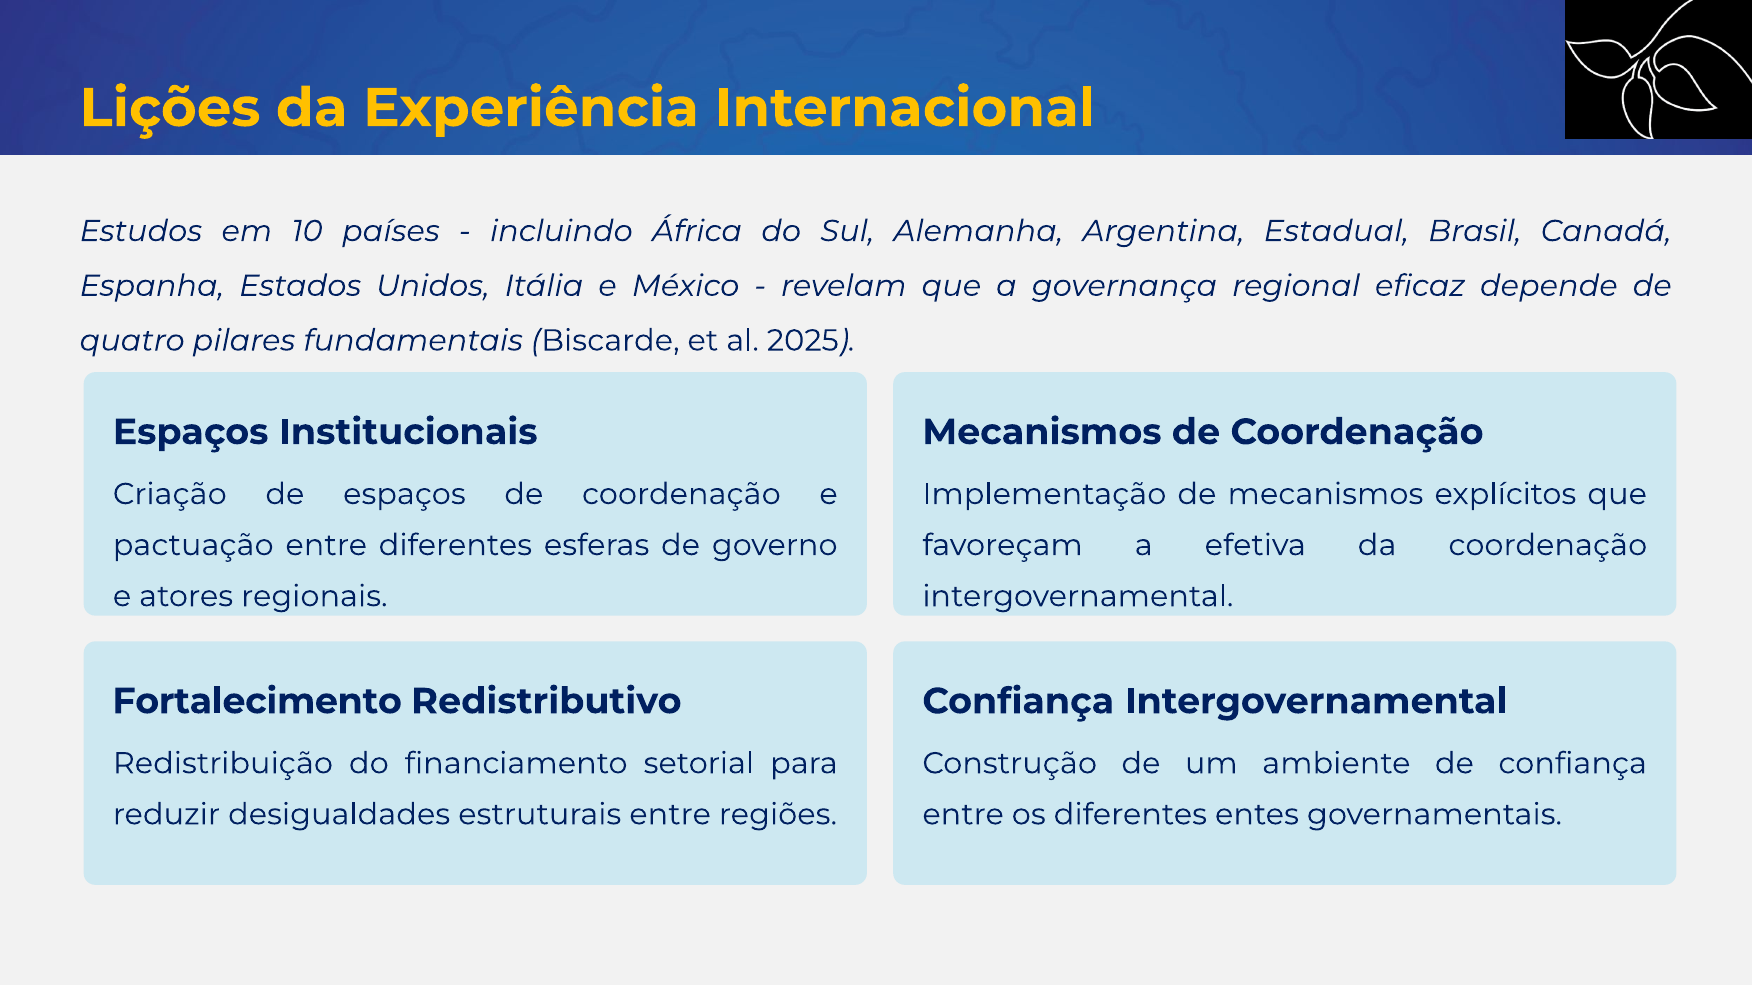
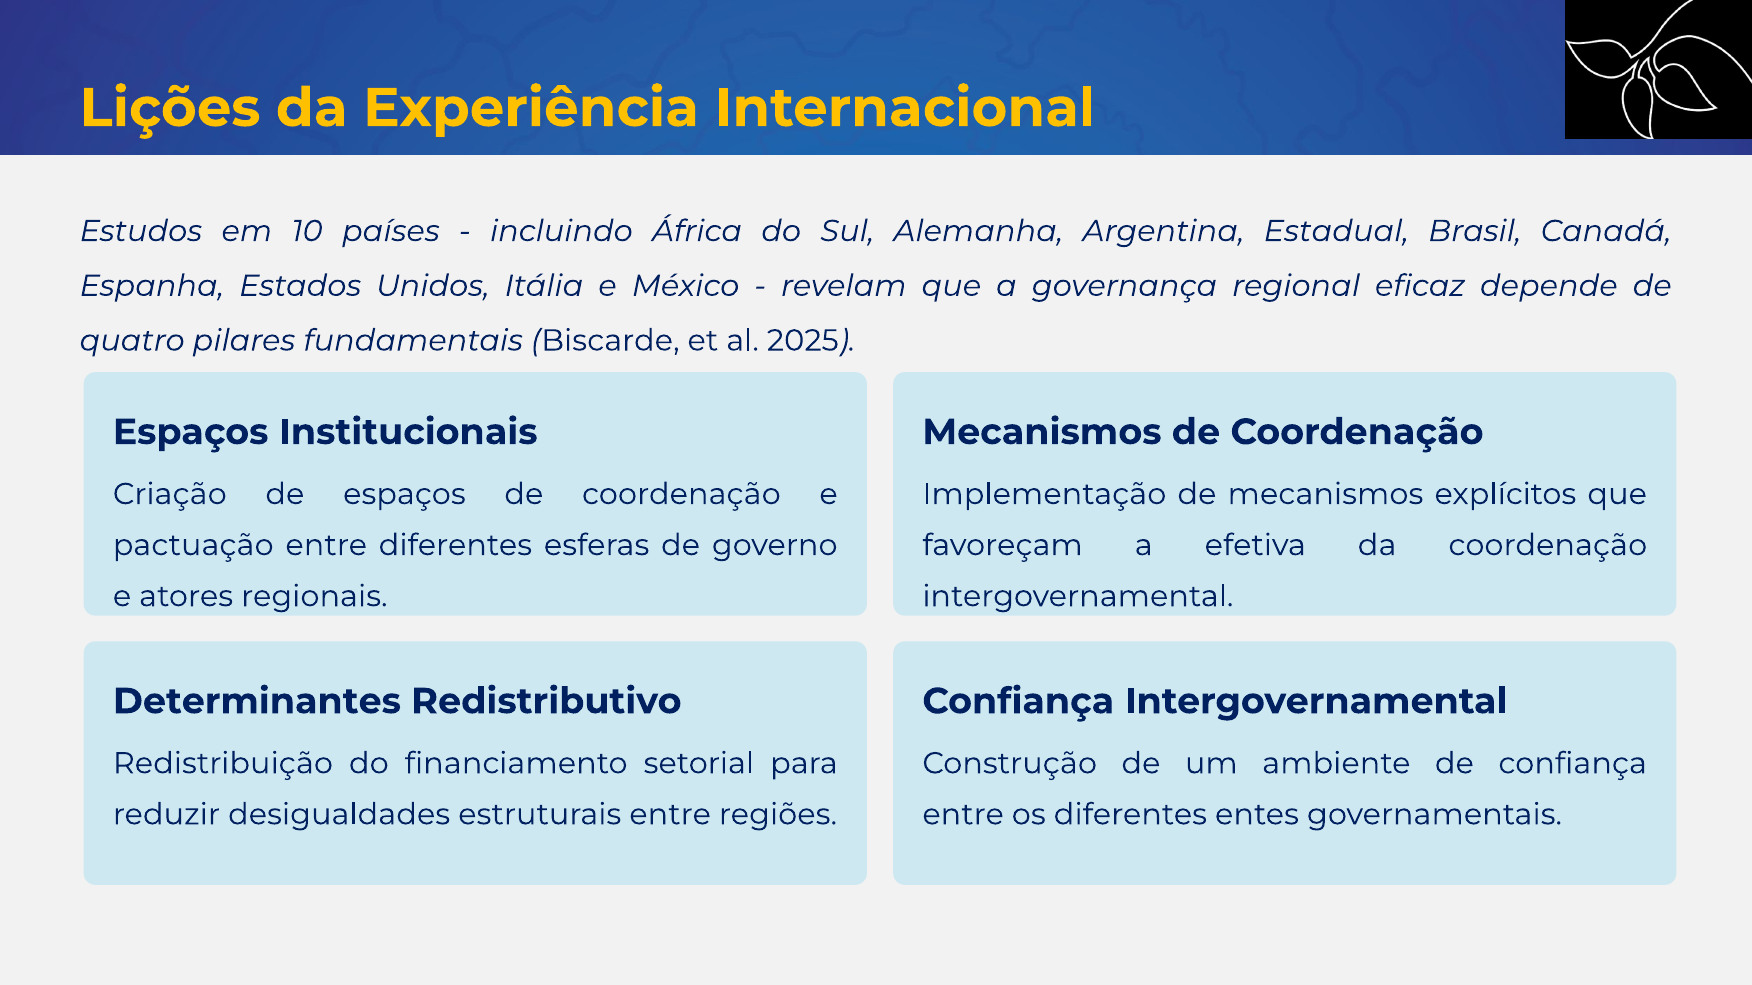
Fortalecimento: Fortalecimento -> Determinantes
